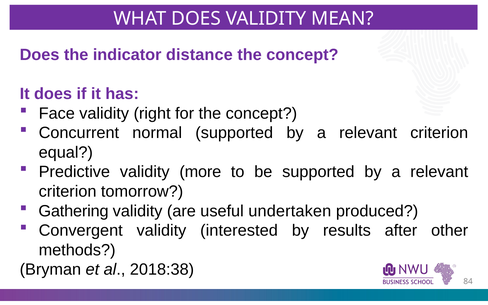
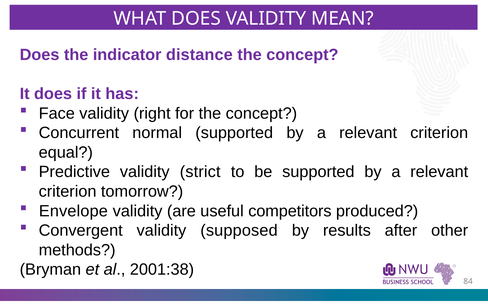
more: more -> strict
Gathering: Gathering -> Envelope
undertaken: undertaken -> competitors
interested: interested -> supposed
2018:38: 2018:38 -> 2001:38
